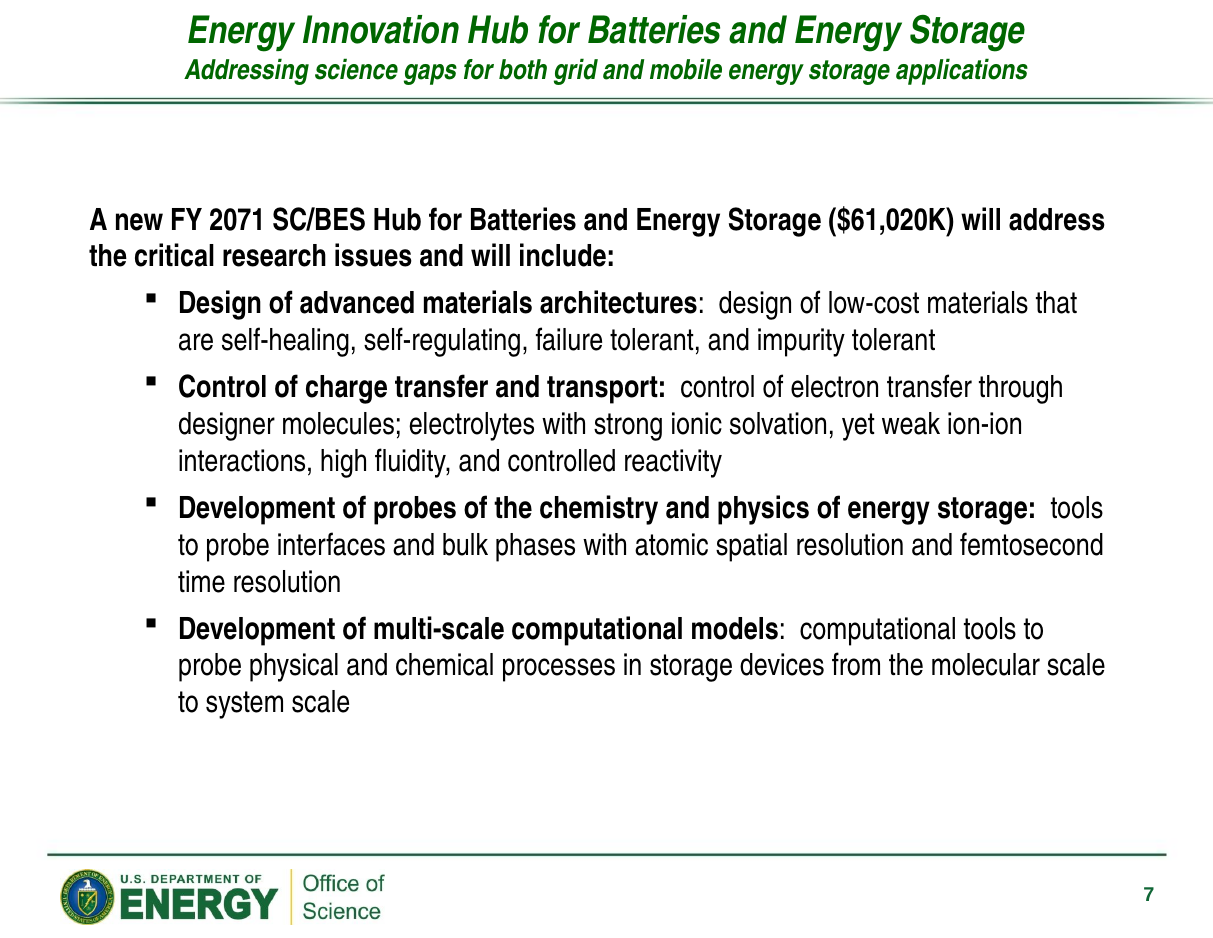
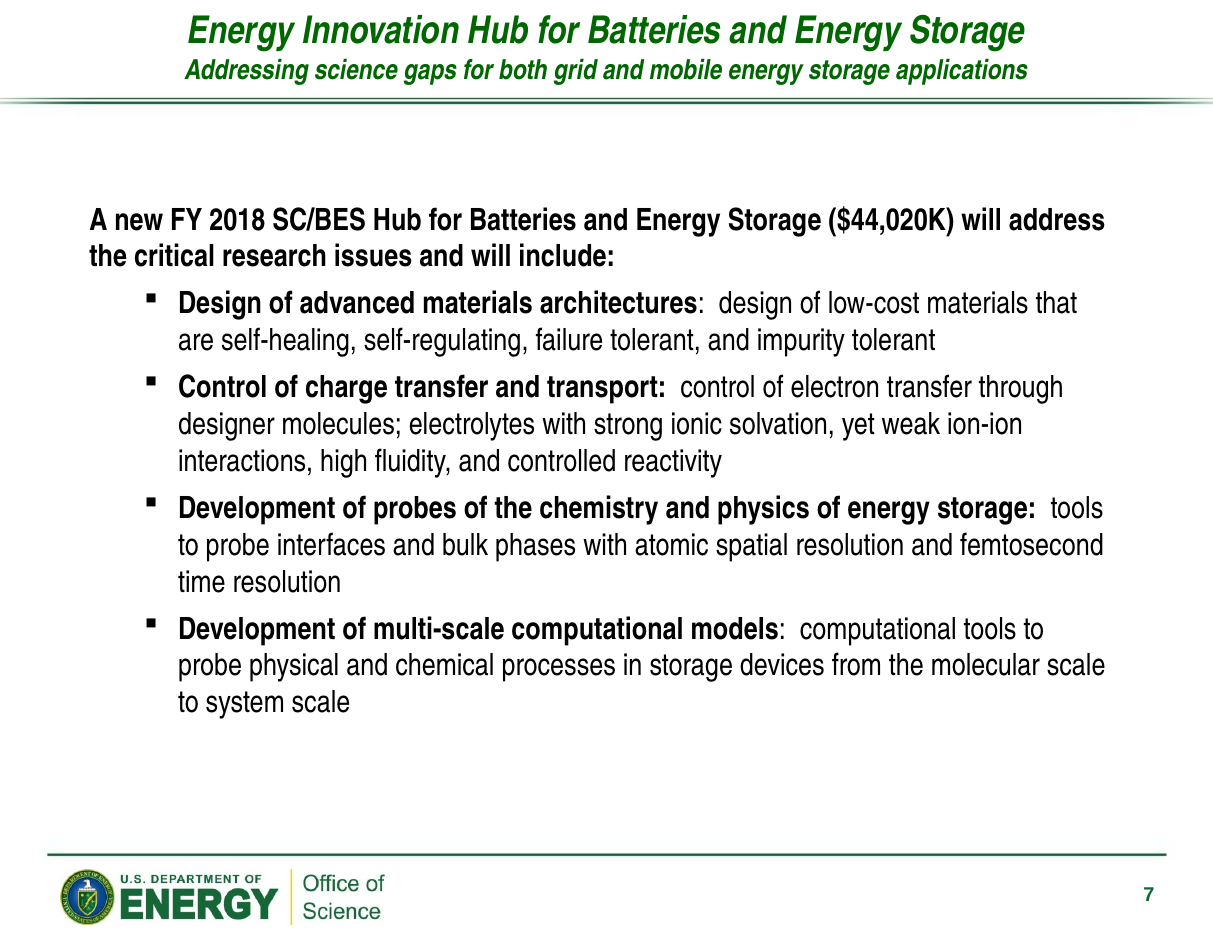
2071: 2071 -> 2018
$61,020K: $61,020K -> $44,020K
